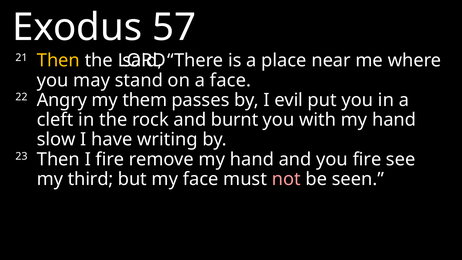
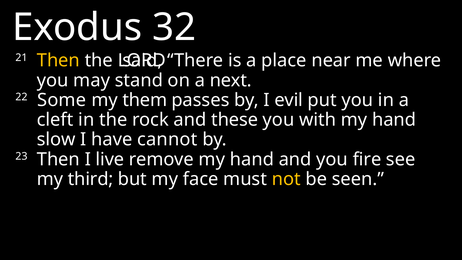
57: 57 -> 32
a face: face -> next
Angry: Angry -> Some
burnt: burnt -> these
writing: writing -> cannot
I fire: fire -> live
not colour: pink -> yellow
